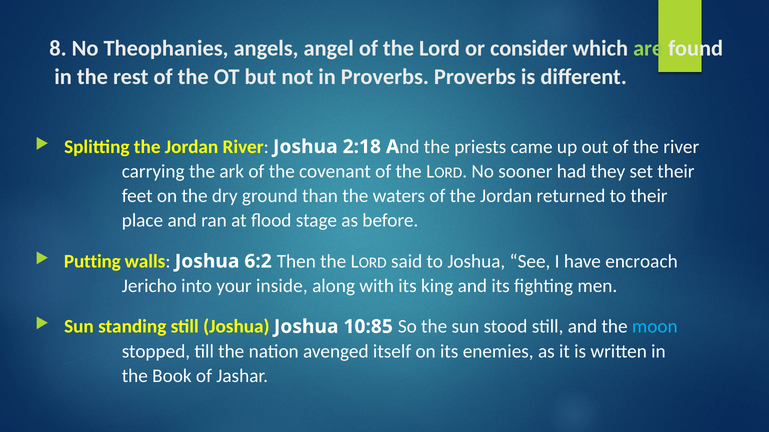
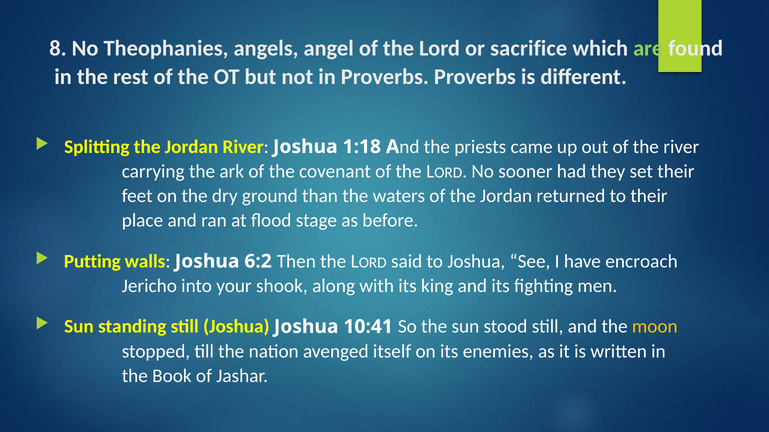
consider: consider -> sacrifice
2:18: 2:18 -> 1:18
inside: inside -> shook
10:85: 10:85 -> 10:41
moon colour: light blue -> yellow
